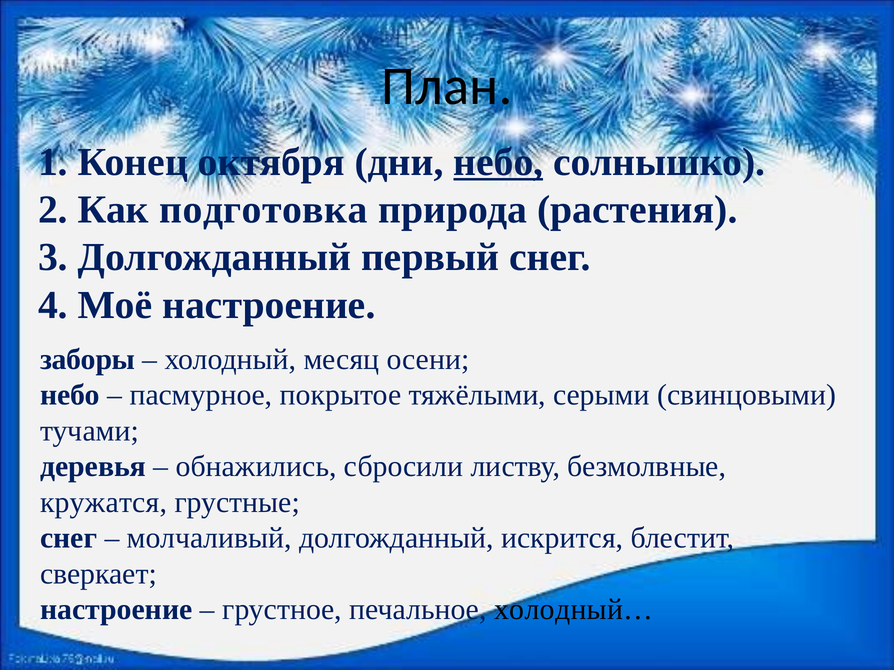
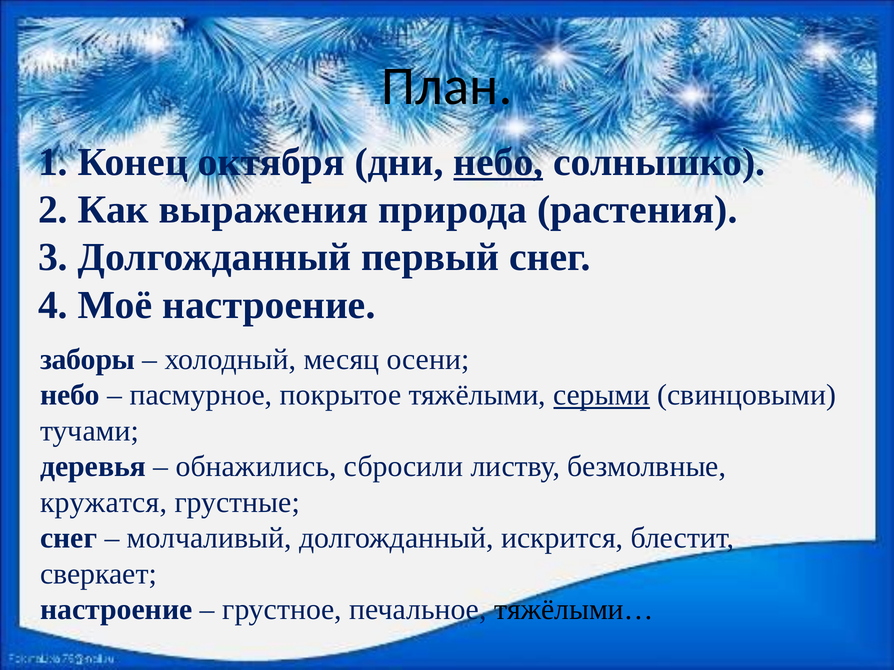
подготовка: подготовка -> выражения
серыми underline: none -> present
холодный…: холодный… -> тяжёлыми…
